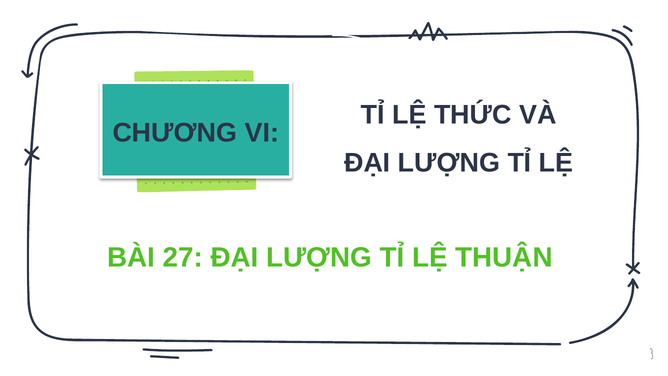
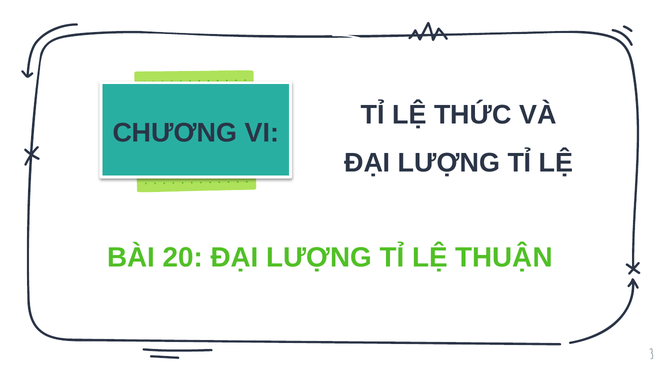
27: 27 -> 20
